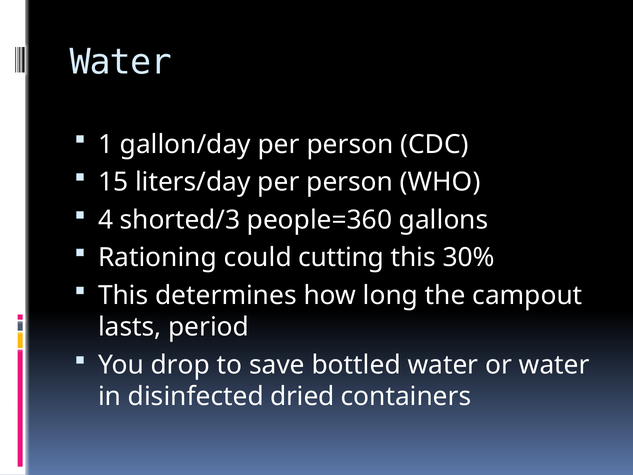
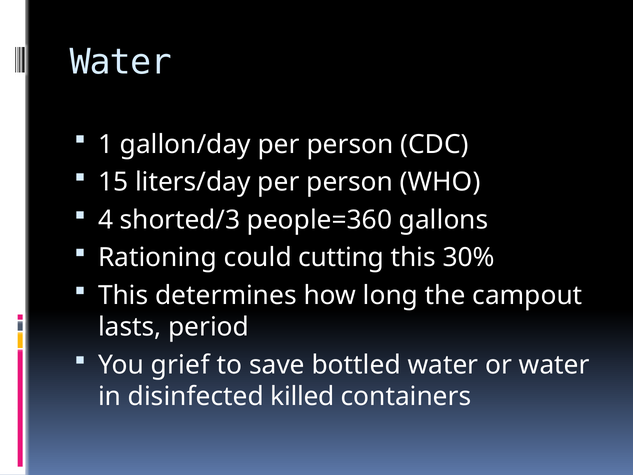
drop: drop -> grief
dried: dried -> killed
